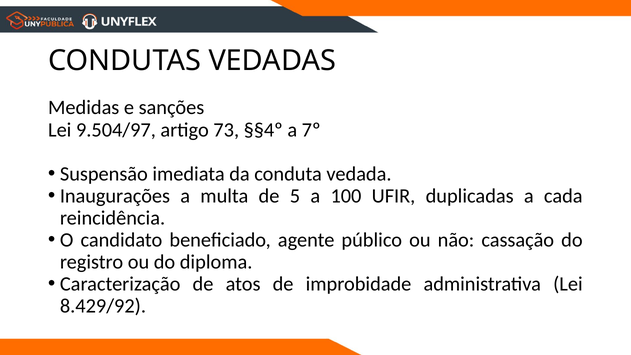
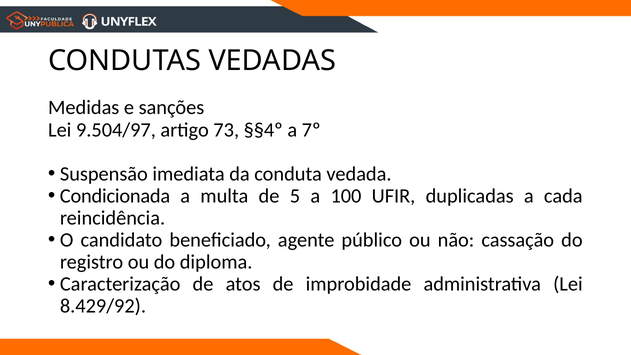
Inaugurações: Inaugurações -> Condicionada
